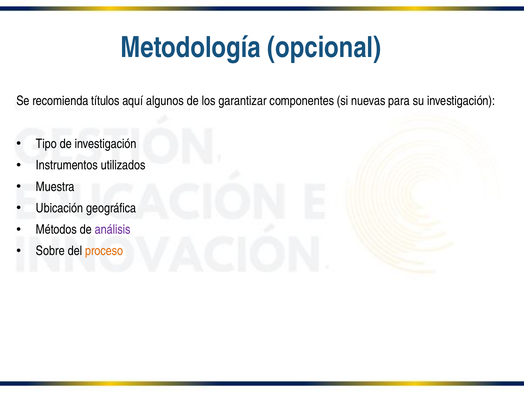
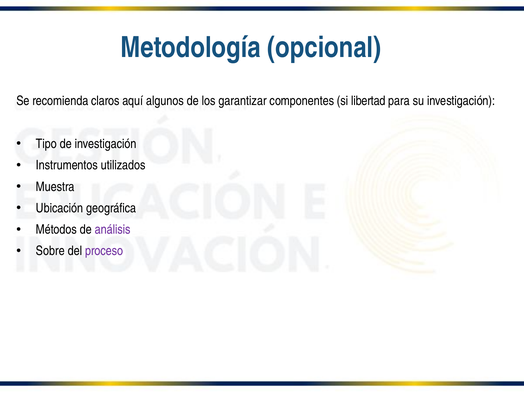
títulos: títulos -> claros
nuevas: nuevas -> libertad
proceso colour: orange -> purple
